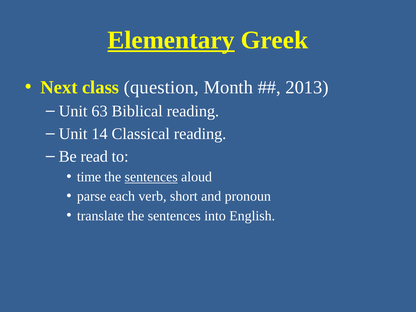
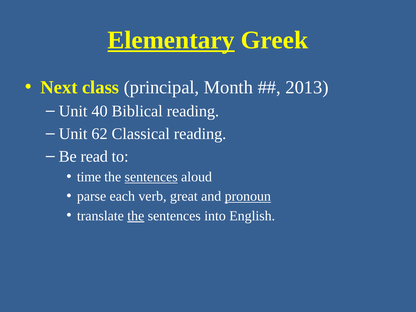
question: question -> principal
63: 63 -> 40
14: 14 -> 62
short: short -> great
pronoun underline: none -> present
the at (136, 216) underline: none -> present
